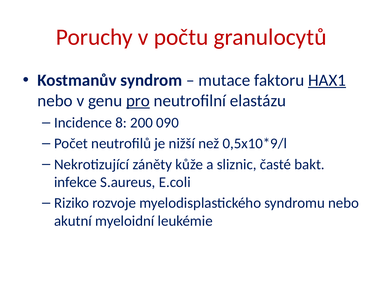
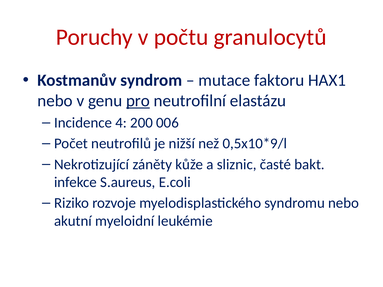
HAX1 underline: present -> none
8: 8 -> 4
090: 090 -> 006
